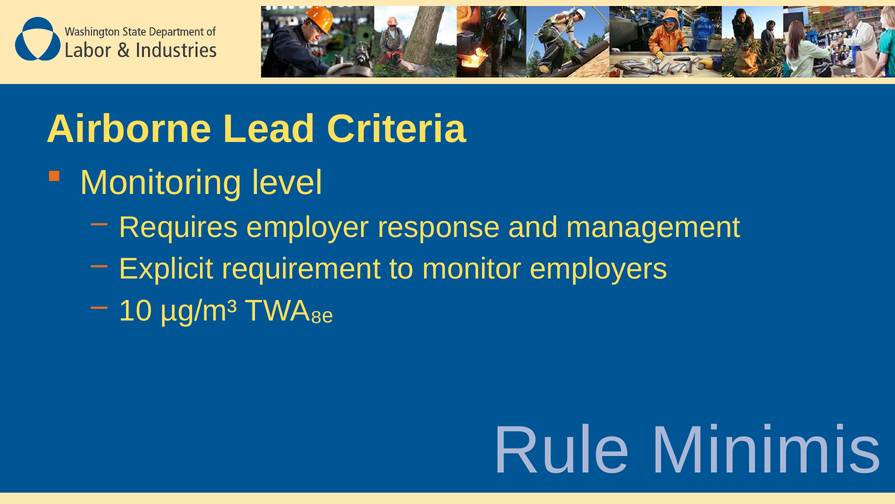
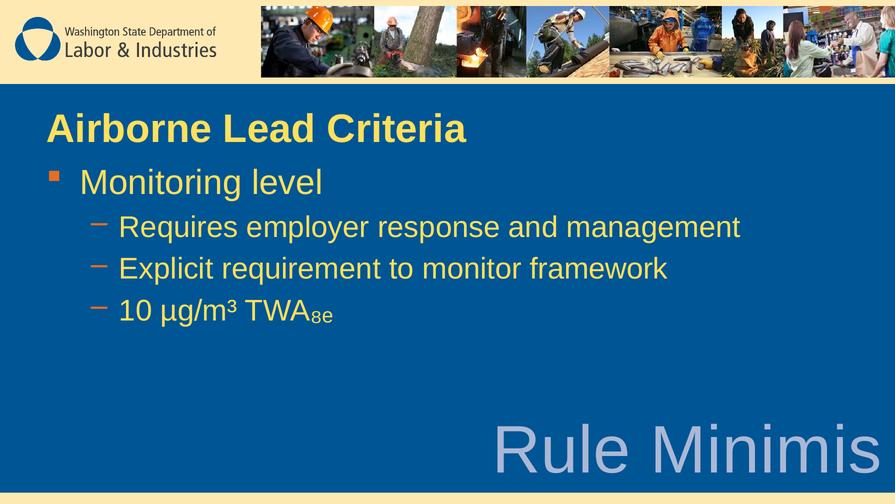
employers: employers -> framework
